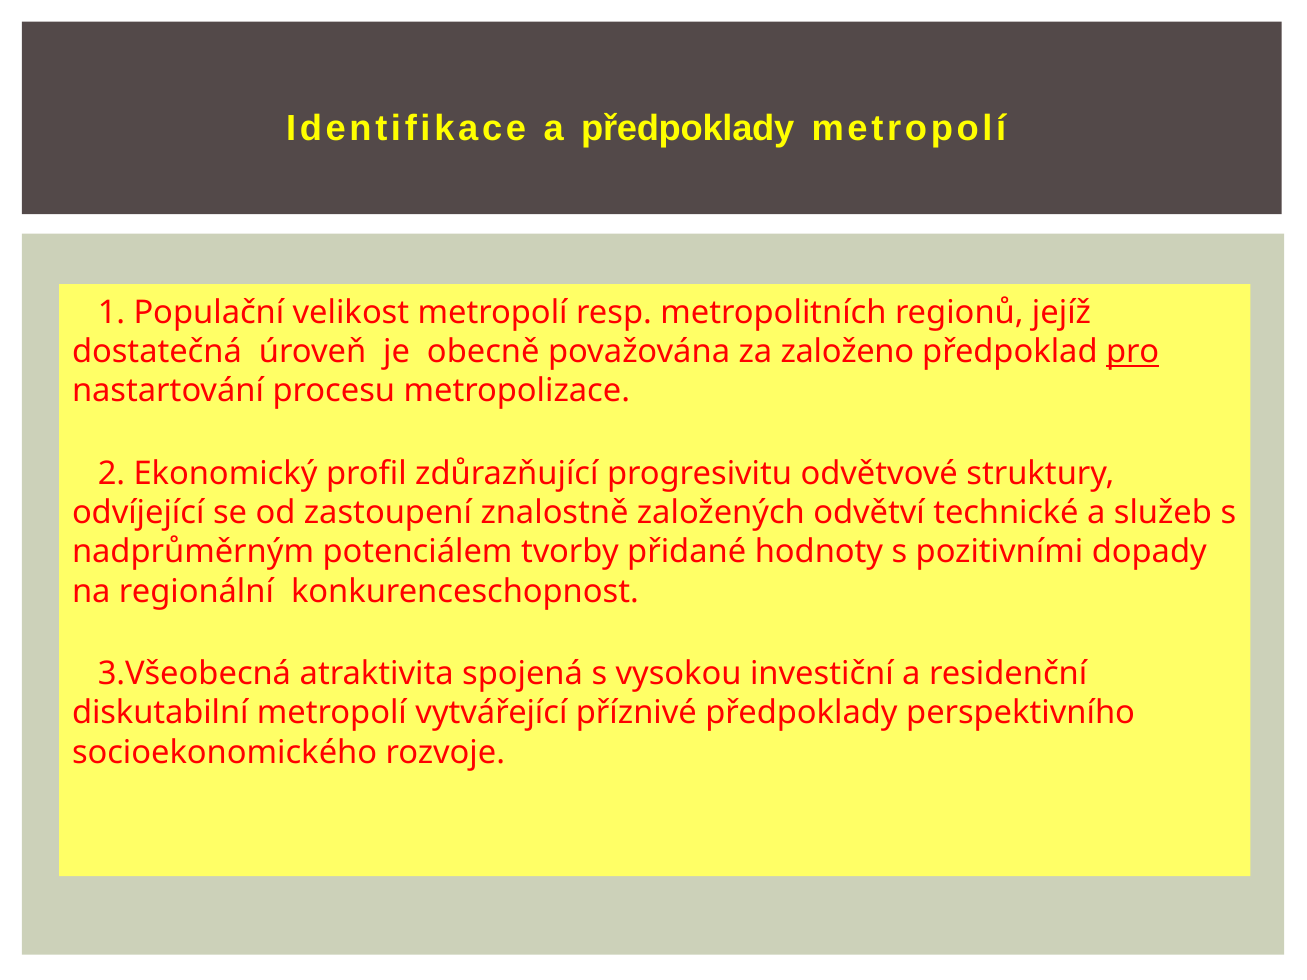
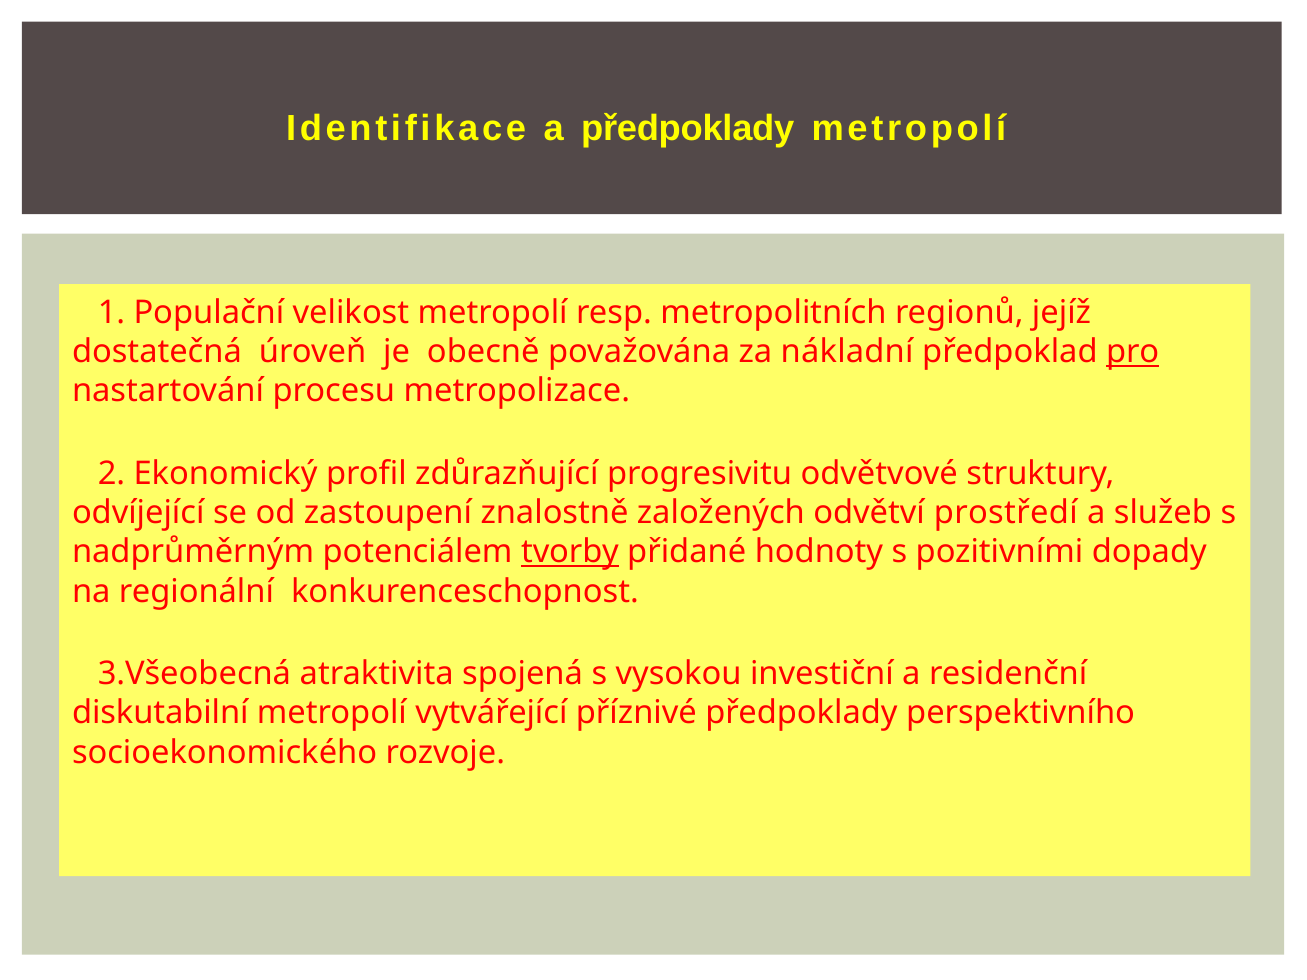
založeno: založeno -> nákladní
technické: technické -> prostředí
tvorby underline: none -> present
